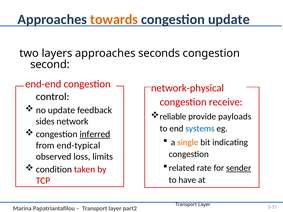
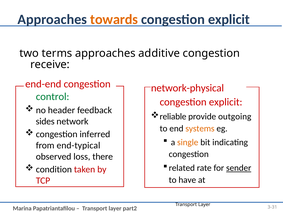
update at (229, 19): update -> explicit
layers: layers -> terms
seconds: seconds -> additive
second: second -> receive
control colour: black -> green
receive at (226, 102): receive -> explicit
no update: update -> header
payloads: payloads -> outgoing
systems colour: blue -> orange
inferred underline: present -> none
limits: limits -> there
